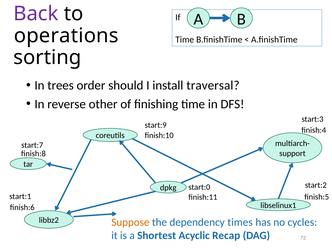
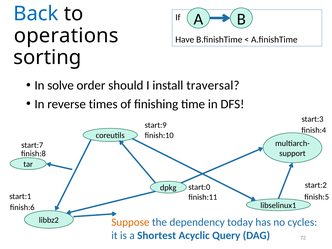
Back colour: purple -> blue
Time at (185, 40): Time -> Have
trees: trees -> solve
other: other -> times
times: times -> today
Recap: Recap -> Query
